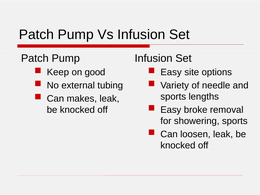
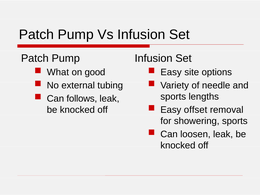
Keep: Keep -> What
makes: makes -> follows
broke: broke -> offset
